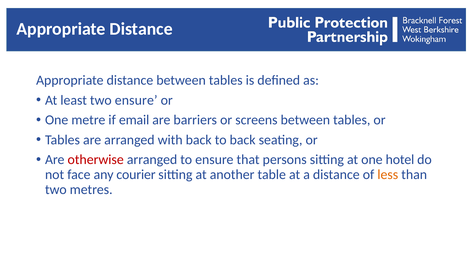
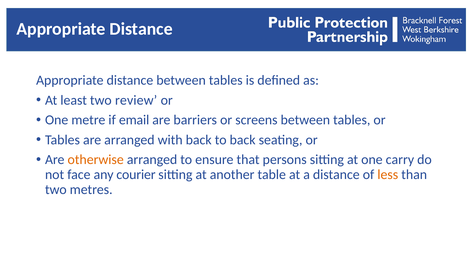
two ensure: ensure -> review
otherwise colour: red -> orange
hotel: hotel -> carry
